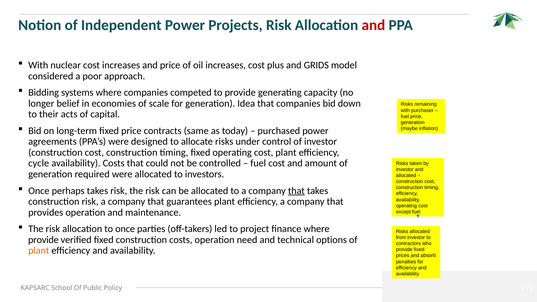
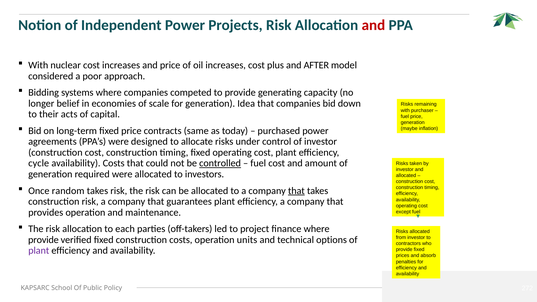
GRIDS: GRIDS -> AFTER
controlled underline: none -> present
perhaps: perhaps -> random
to once: once -> each
need: need -> units
plant at (39, 251) colour: orange -> purple
